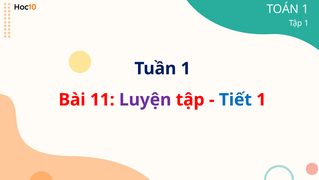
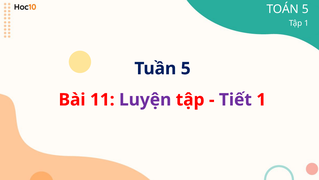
TOÁN 1: 1 -> 5
Tuần 1: 1 -> 5
Tiết colour: blue -> purple
